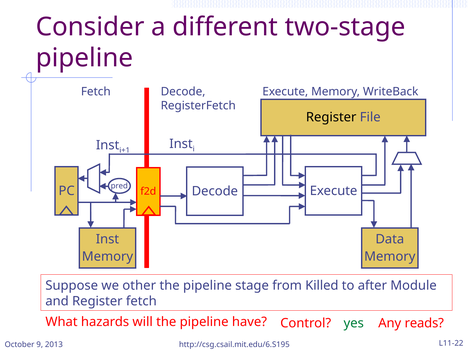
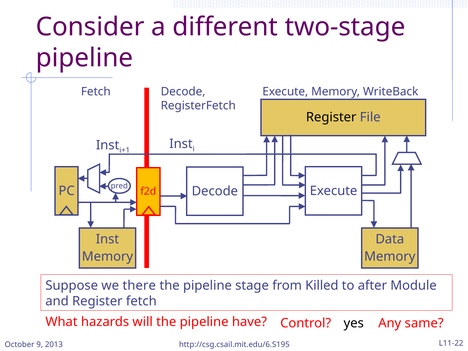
other: other -> there
yes colour: green -> black
reads: reads -> same
